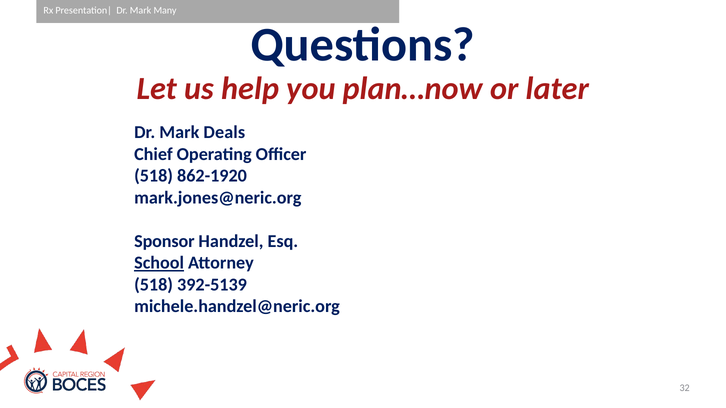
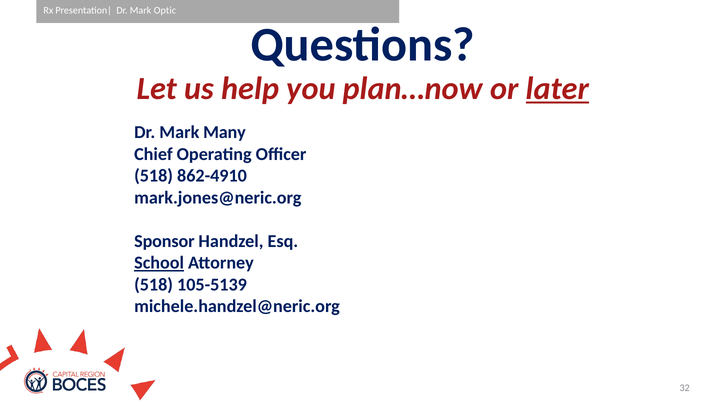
Many: Many -> Optic
later underline: none -> present
Deals: Deals -> Many
862-1920: 862-1920 -> 862-4910
392-5139: 392-5139 -> 105-5139
